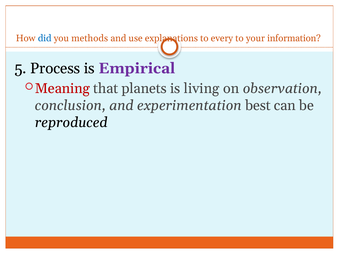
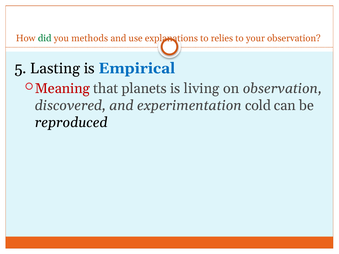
did colour: blue -> green
every: every -> relies
your information: information -> observation
Process: Process -> Lasting
Empirical colour: purple -> blue
conclusion: conclusion -> discovered
best: best -> cold
